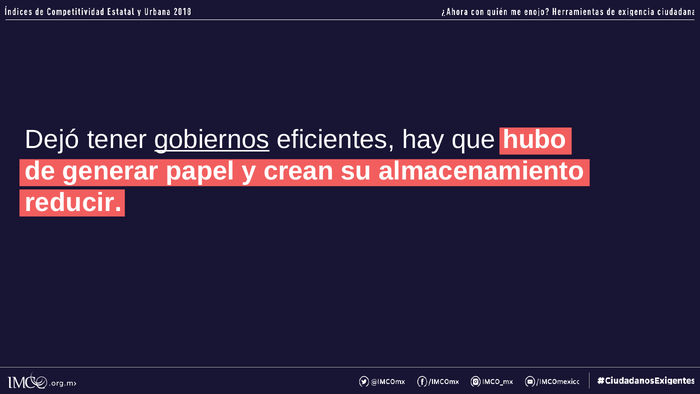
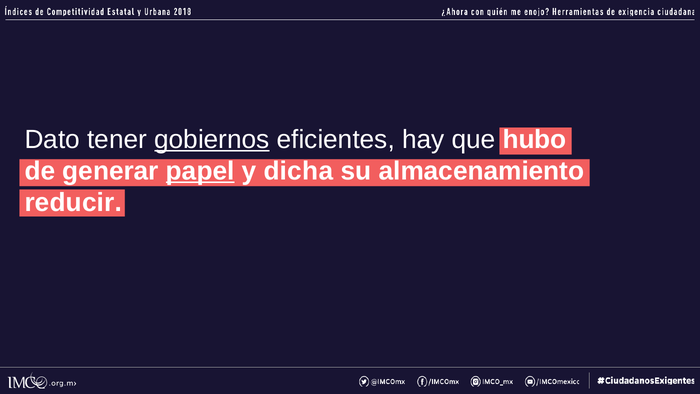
Dejó: Dejó -> Dato
papel underline: none -> present
crean: crean -> dicha
